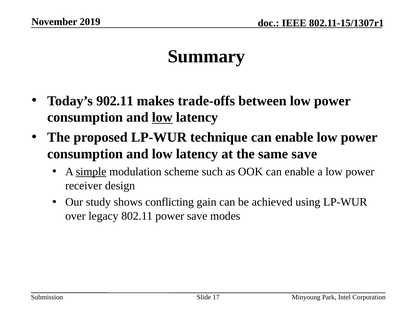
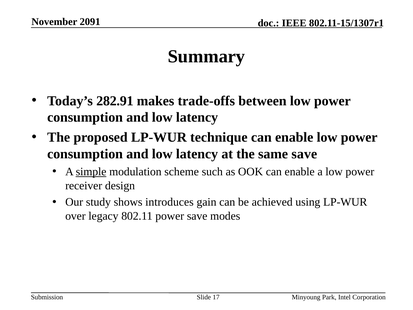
2019: 2019 -> 2091
902.11: 902.11 -> 282.91
low at (162, 117) underline: present -> none
conflicting: conflicting -> introduces
